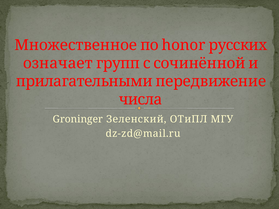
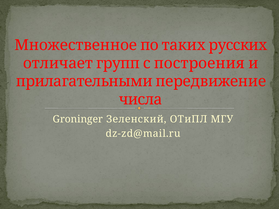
honor: honor -> таких
означает: означает -> отличает
сочинённой: сочинённой -> построения
